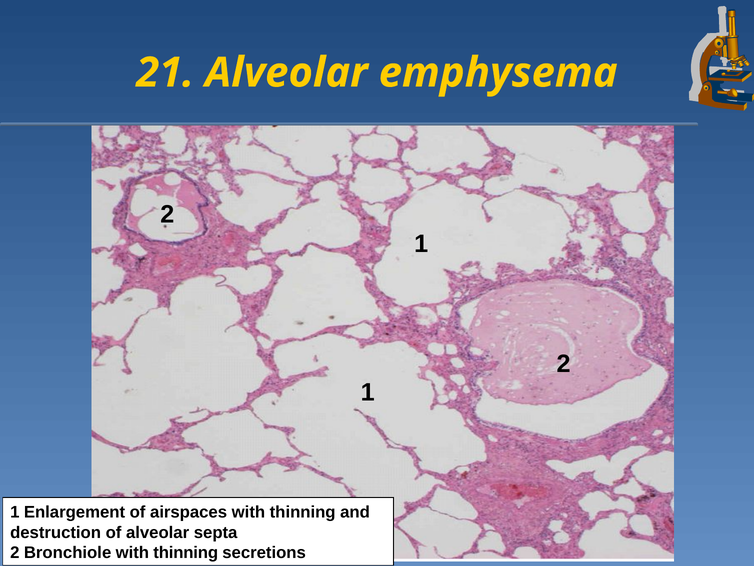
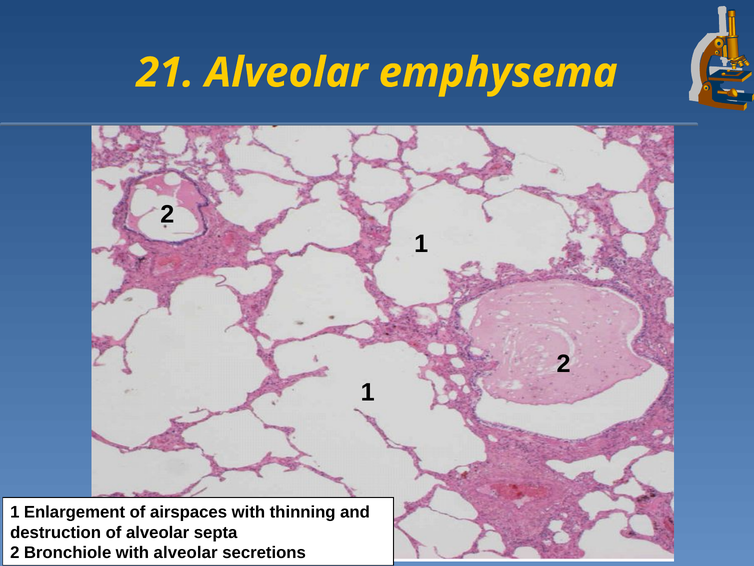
Bronchiole with thinning: thinning -> alveolar
